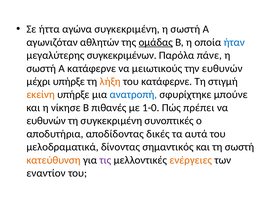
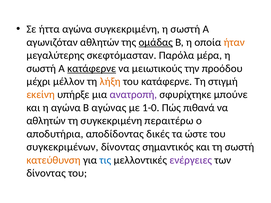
ήταν colour: blue -> orange
συγκεκριμένων: συγκεκριμένων -> σκεφτόμασταν
πάνε: πάνε -> μέρα
κατάφερνε at (92, 69) underline: none -> present
την ευθυνών: ευθυνών -> προόδου
μέχρι υπήρξε: υπήρξε -> μέλλον
ανατροπή colour: blue -> purple
η νίκησε: νίκησε -> αγώνα
πιθανές: πιθανές -> αγώνας
πρέπει: πρέπει -> πιθανά
ευθυνών at (46, 121): ευθυνών -> αθλητών
συνοπτικές: συνοπτικές -> περαιτέρω
αυτά: αυτά -> ώστε
μελοδραματικά: μελοδραματικά -> συγκεκριμένων
τις colour: purple -> blue
ενέργειες colour: orange -> purple
εναντίον at (46, 173): εναντίον -> δίνοντας
